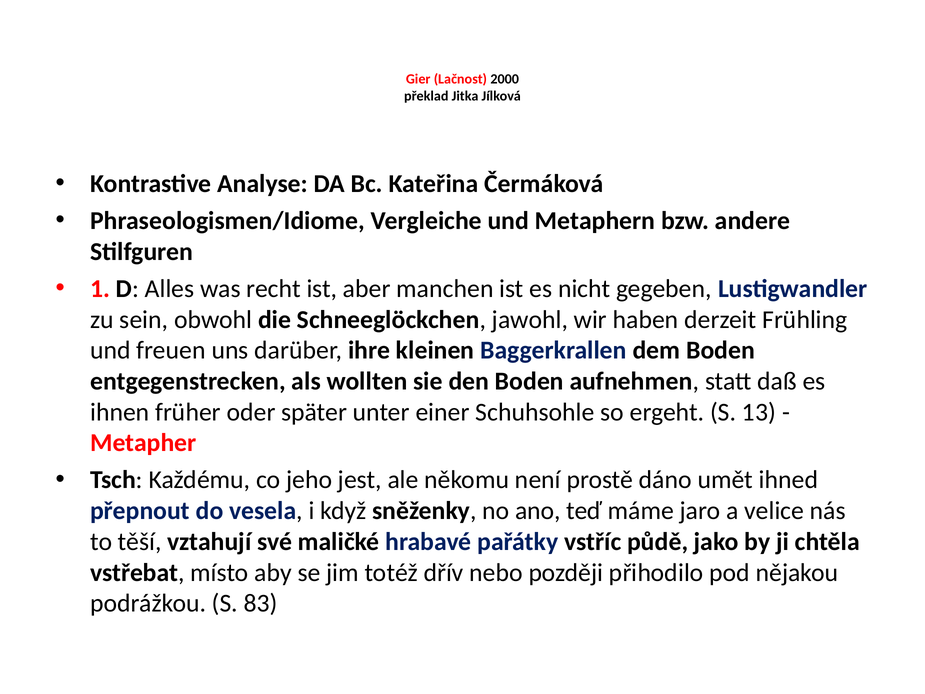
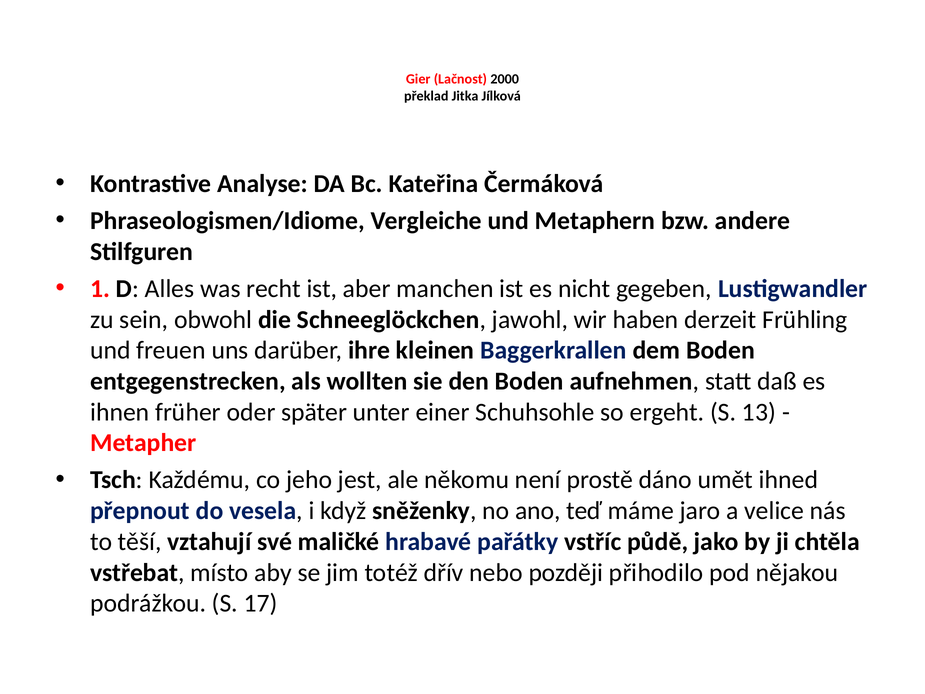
83: 83 -> 17
